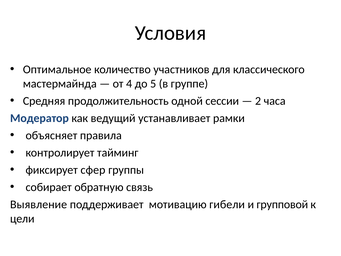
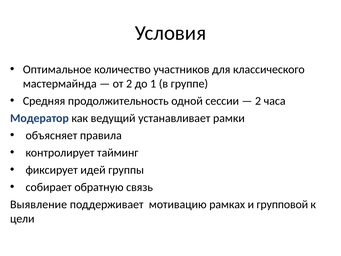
от 4: 4 -> 2
5: 5 -> 1
сфер: сфер -> идей
гибели: гибели -> рамках
